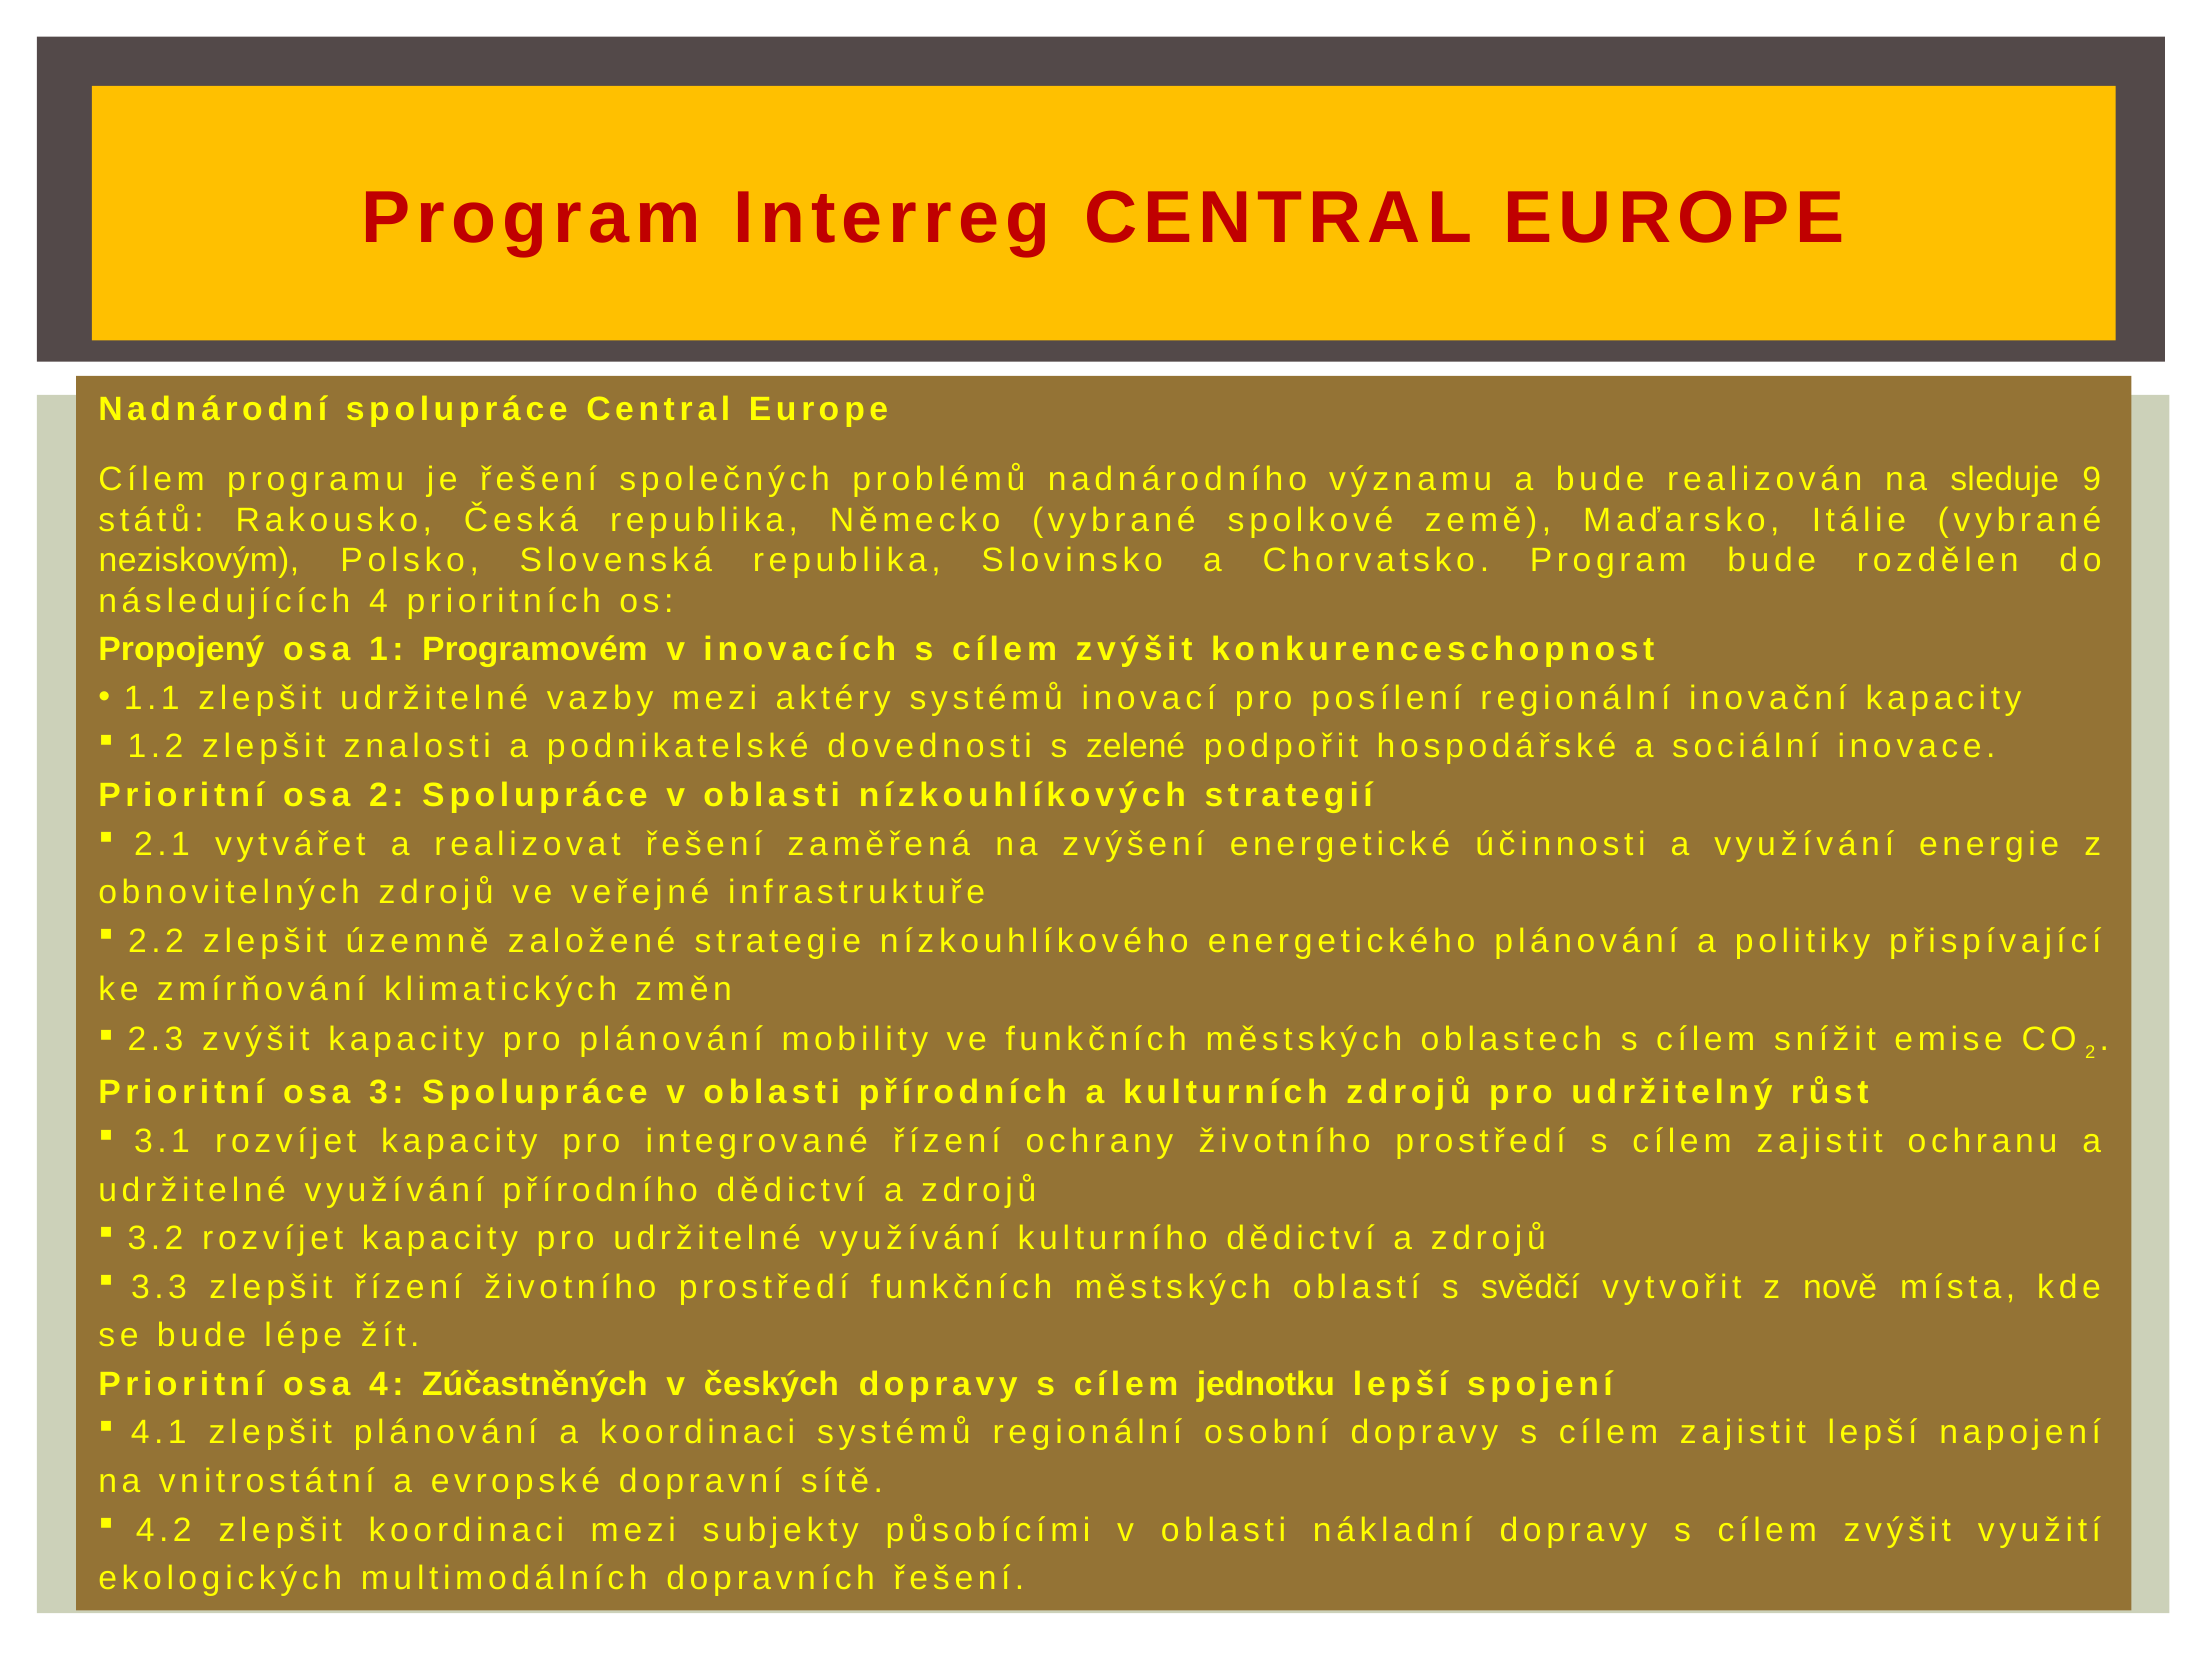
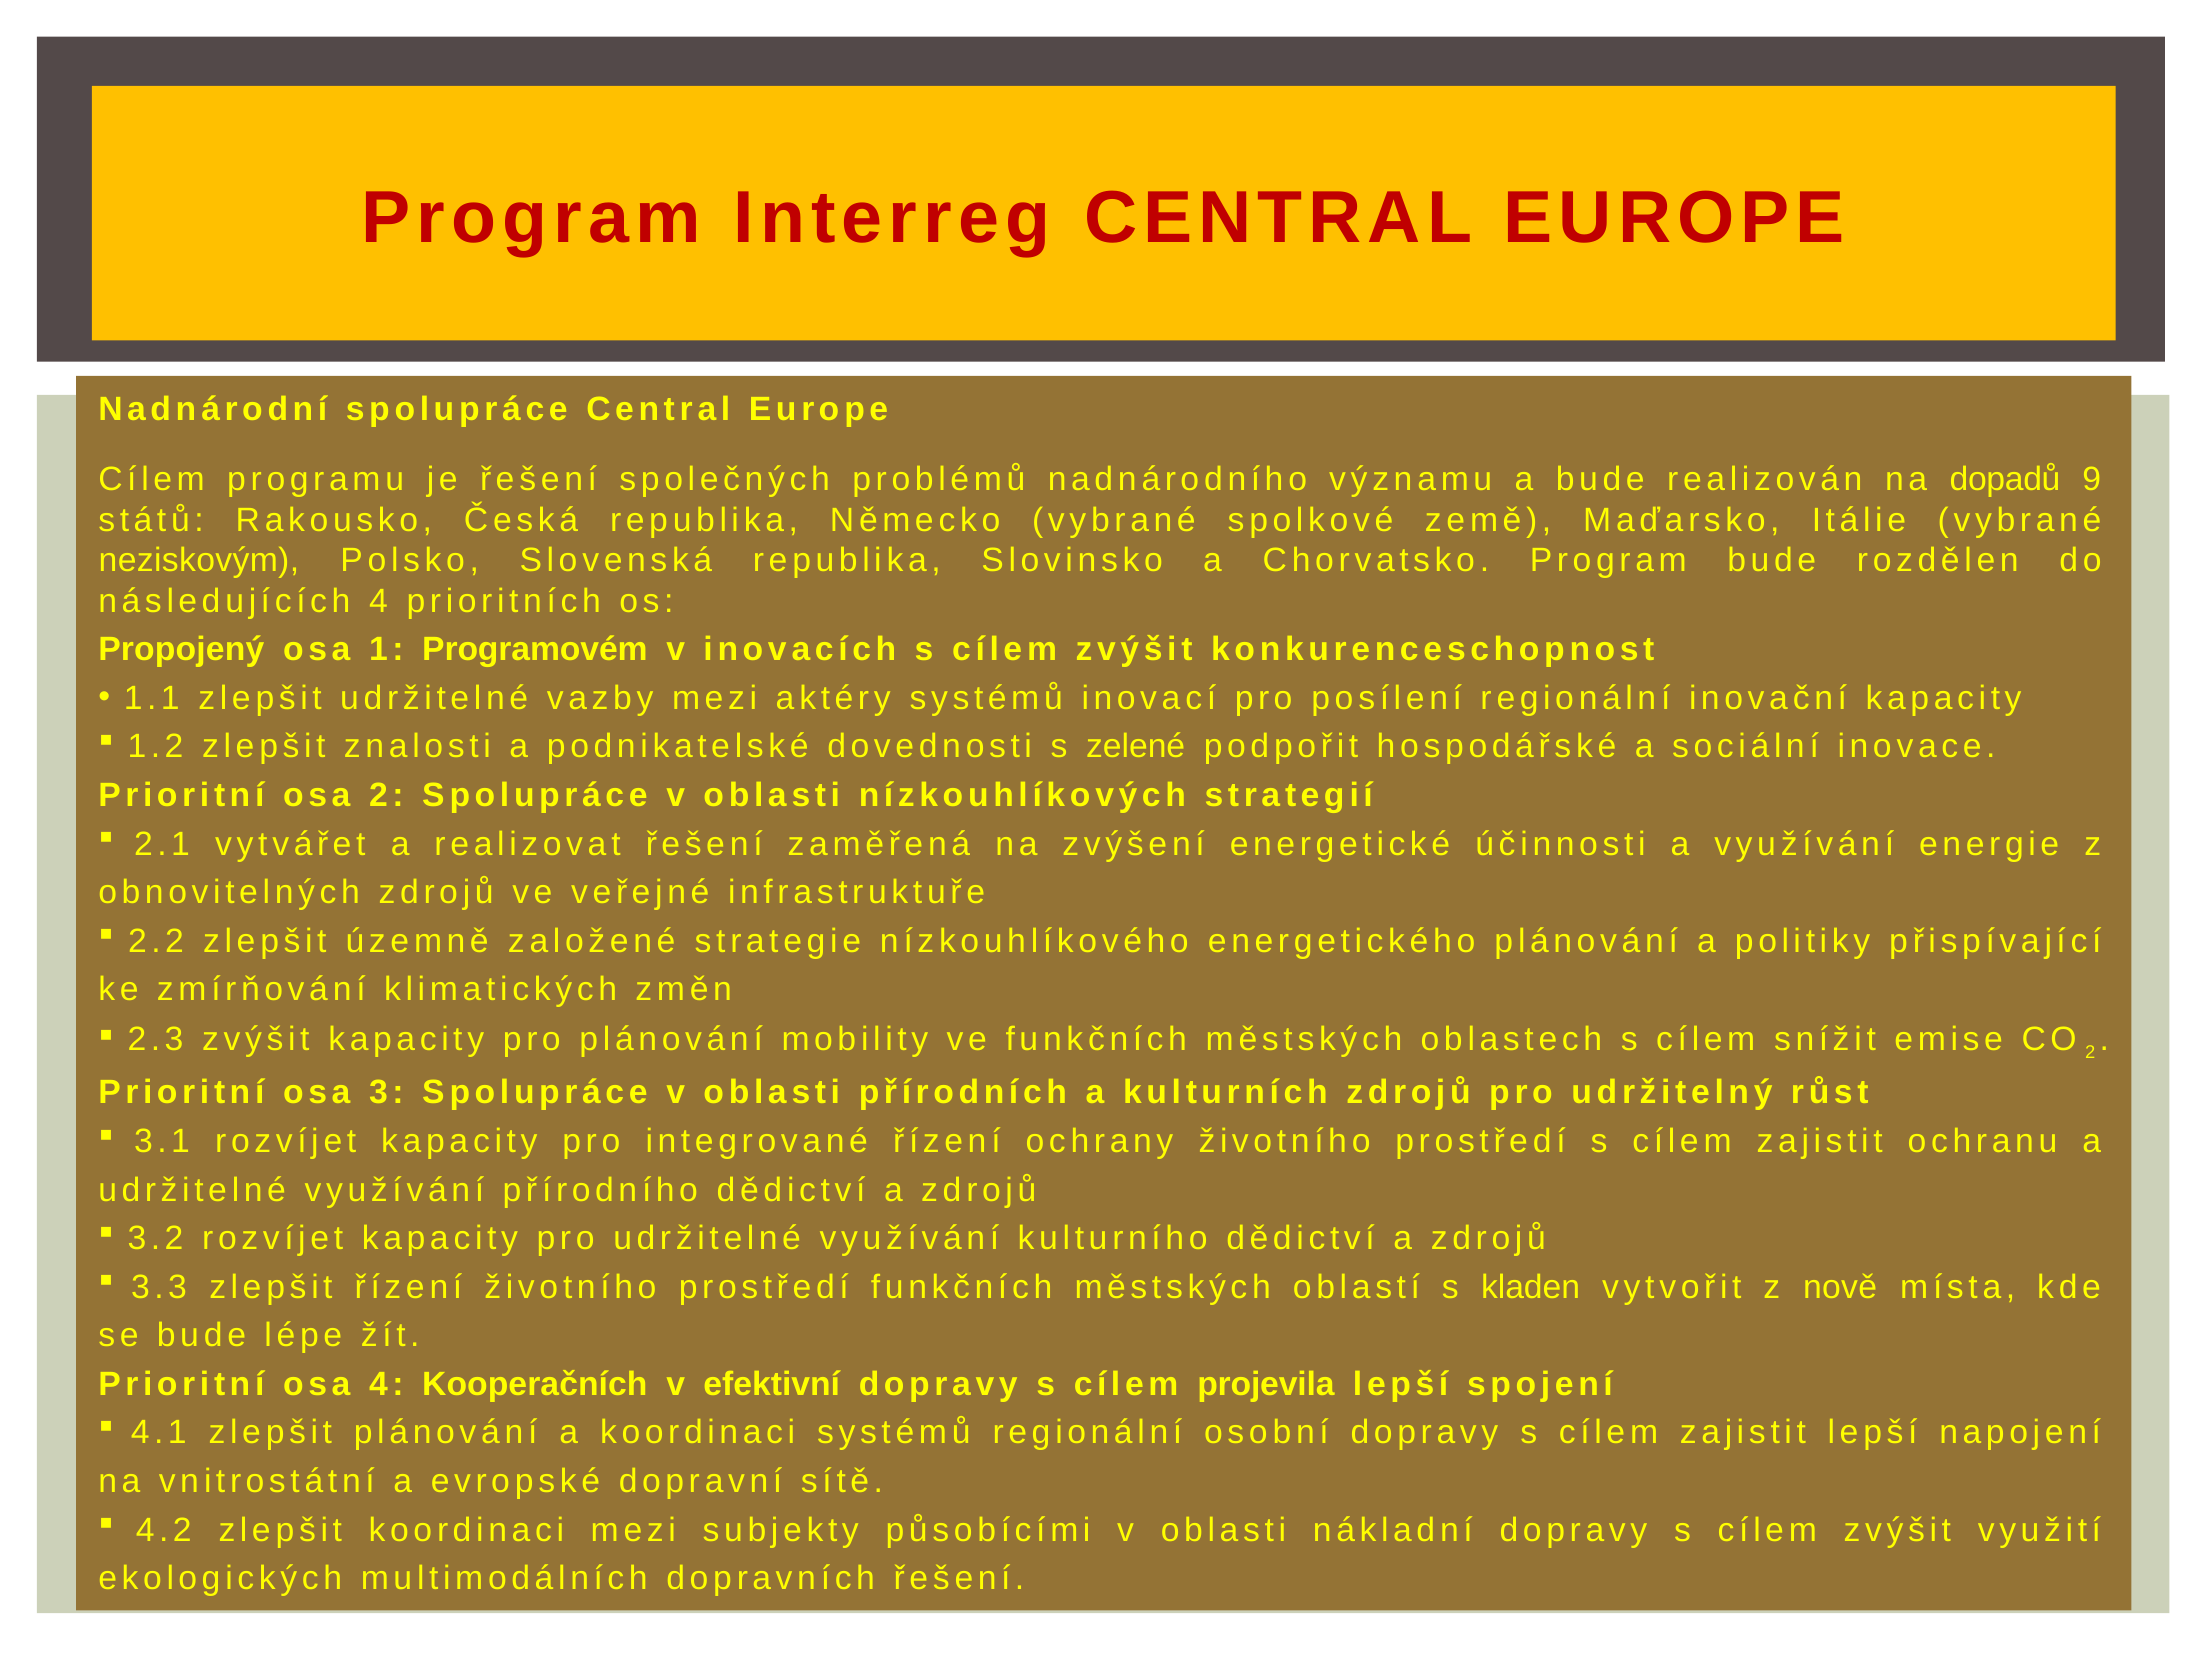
sleduje: sleduje -> dopadů
svědčí: svědčí -> kladen
Zúčastněných: Zúčastněných -> Kooperačních
českých: českých -> efektivní
jednotku: jednotku -> projevila
